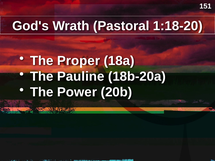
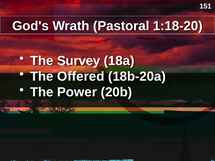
Proper: Proper -> Survey
Pauline: Pauline -> Offered
